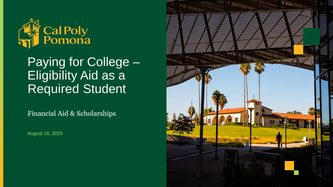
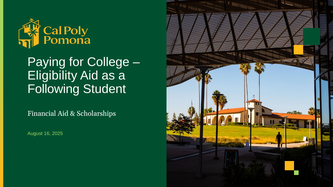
Required: Required -> Following
